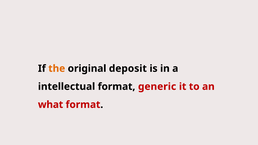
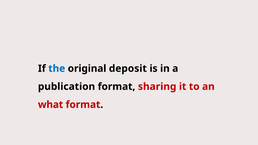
the colour: orange -> blue
intellectual: intellectual -> publication
generic: generic -> sharing
